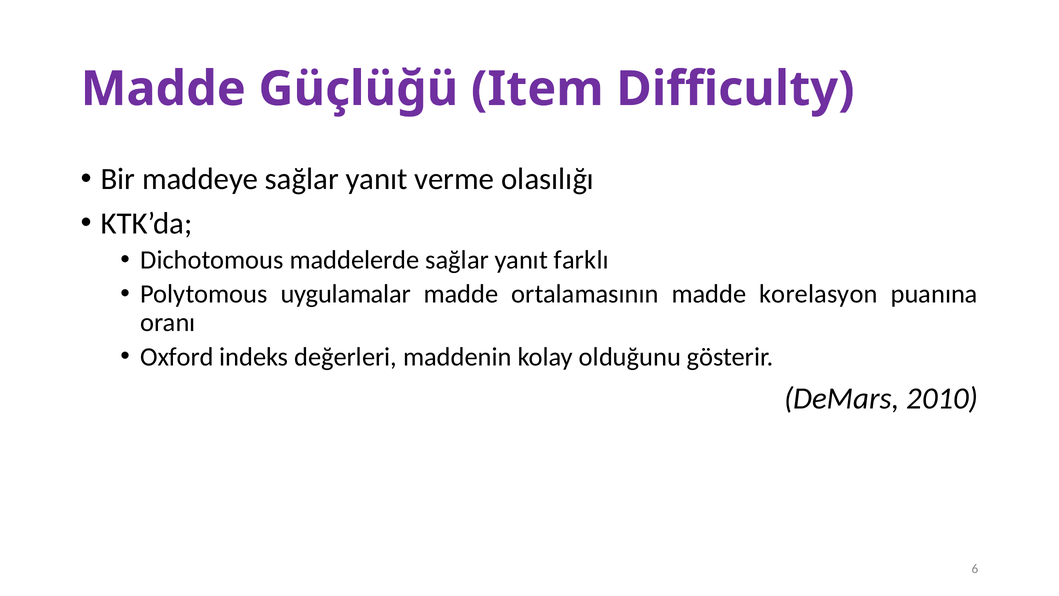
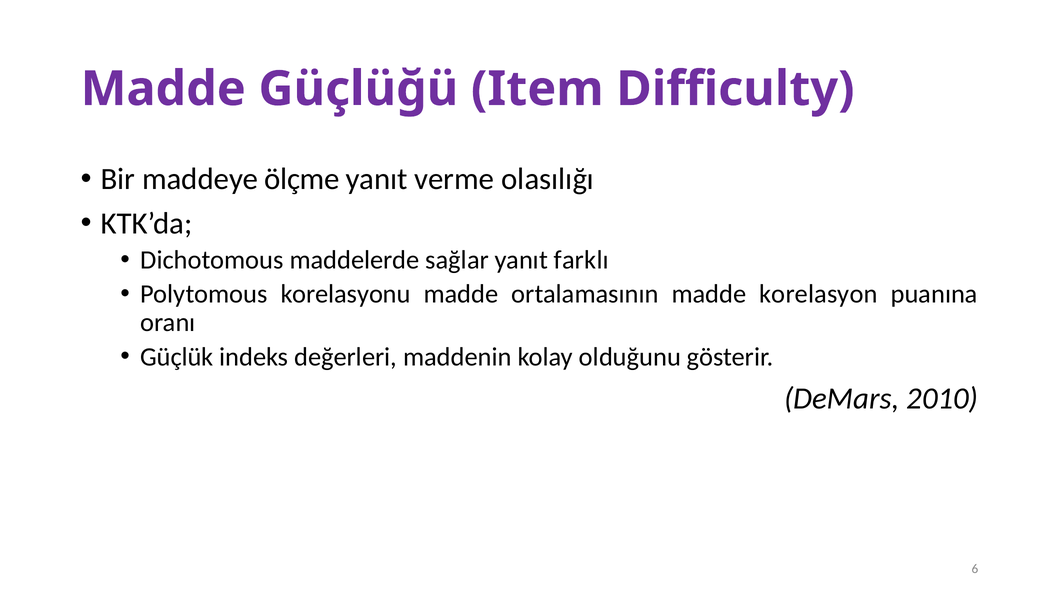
maddeye sağlar: sağlar -> ölçme
uygulamalar: uygulamalar -> korelasyonu
Oxford: Oxford -> Güçlük
